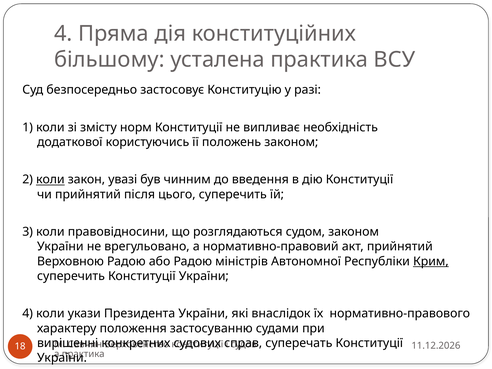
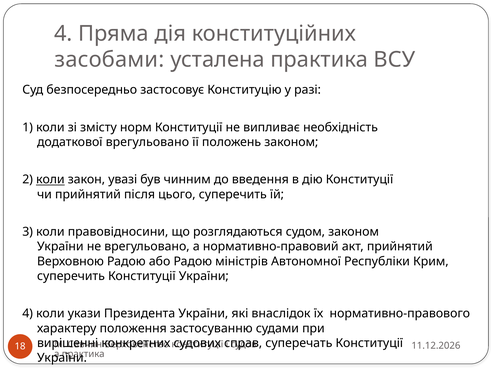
більшому: більшому -> засобами
додаткової користуючись: користуючись -> врегульовано
Крим underline: present -> none
